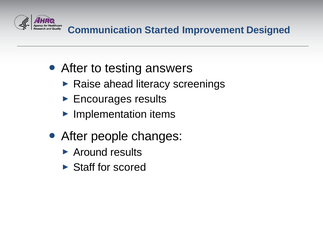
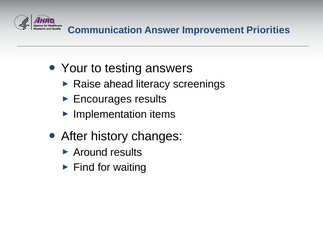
Started: Started -> Answer
Designed: Designed -> Priorities
After at (74, 68): After -> Your
people: people -> history
Staff: Staff -> Find
scored: scored -> waiting
